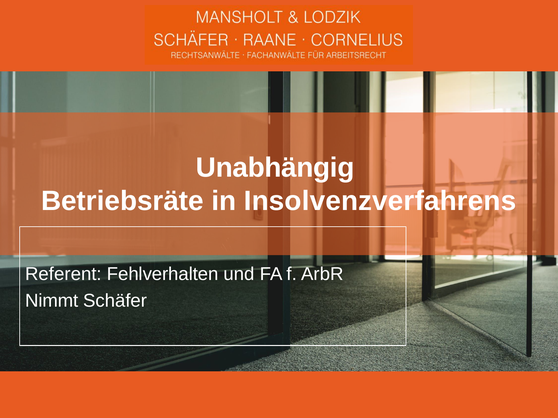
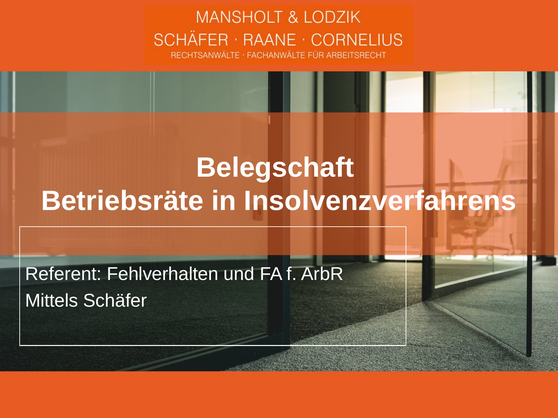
Unabhängig: Unabhängig -> Belegschaft
Nimmt: Nimmt -> Mittels
